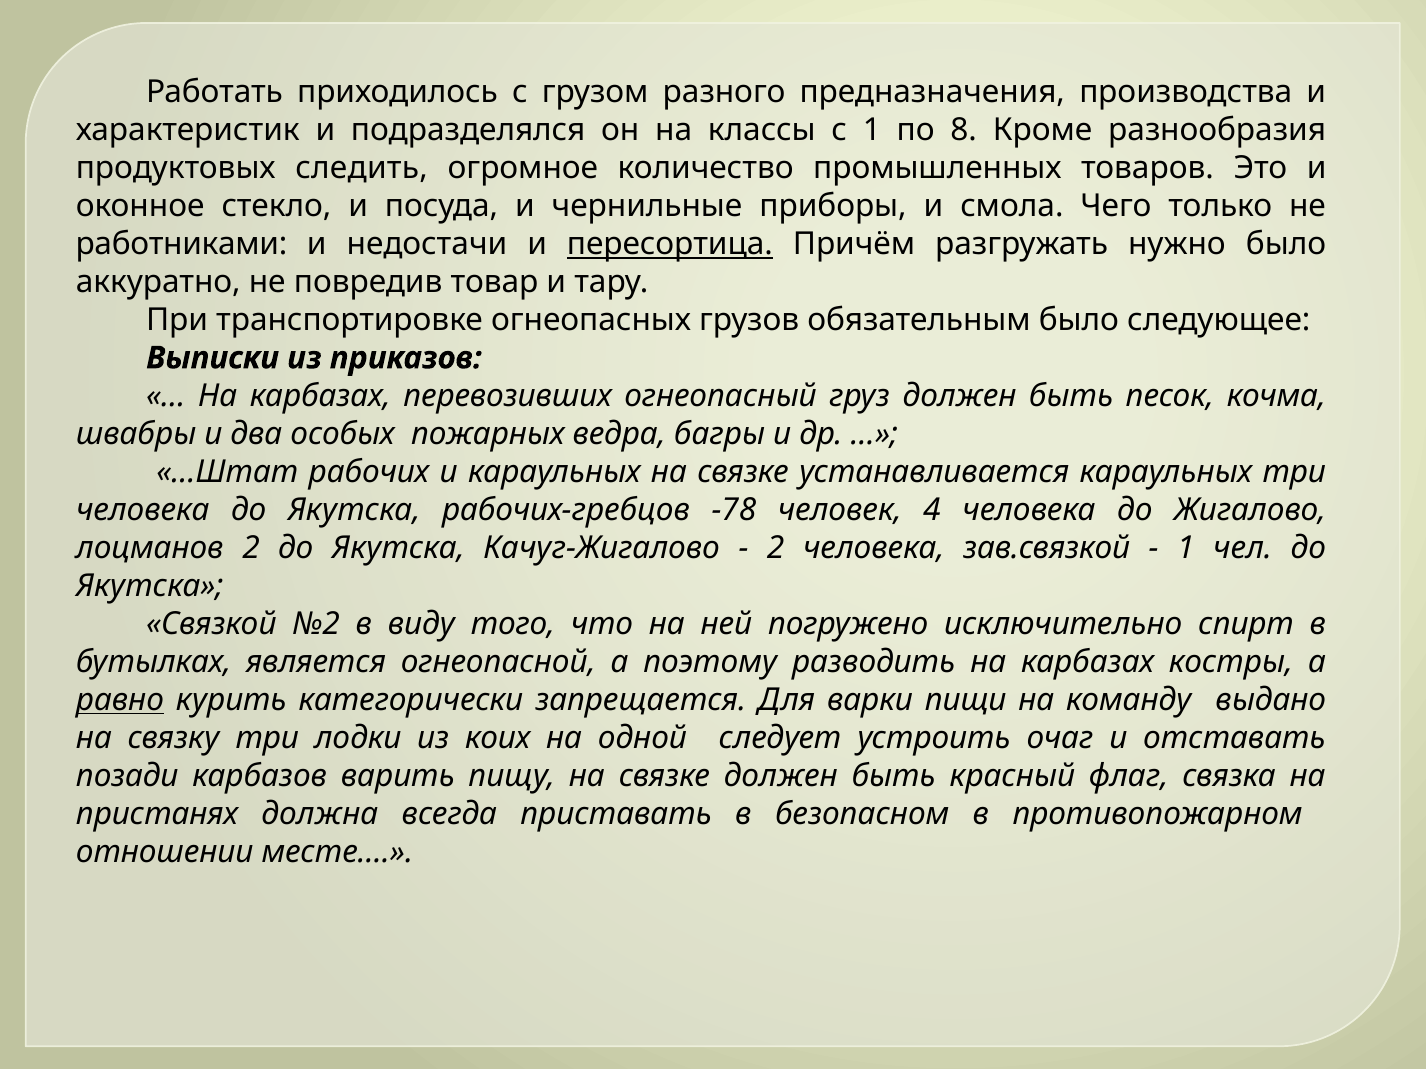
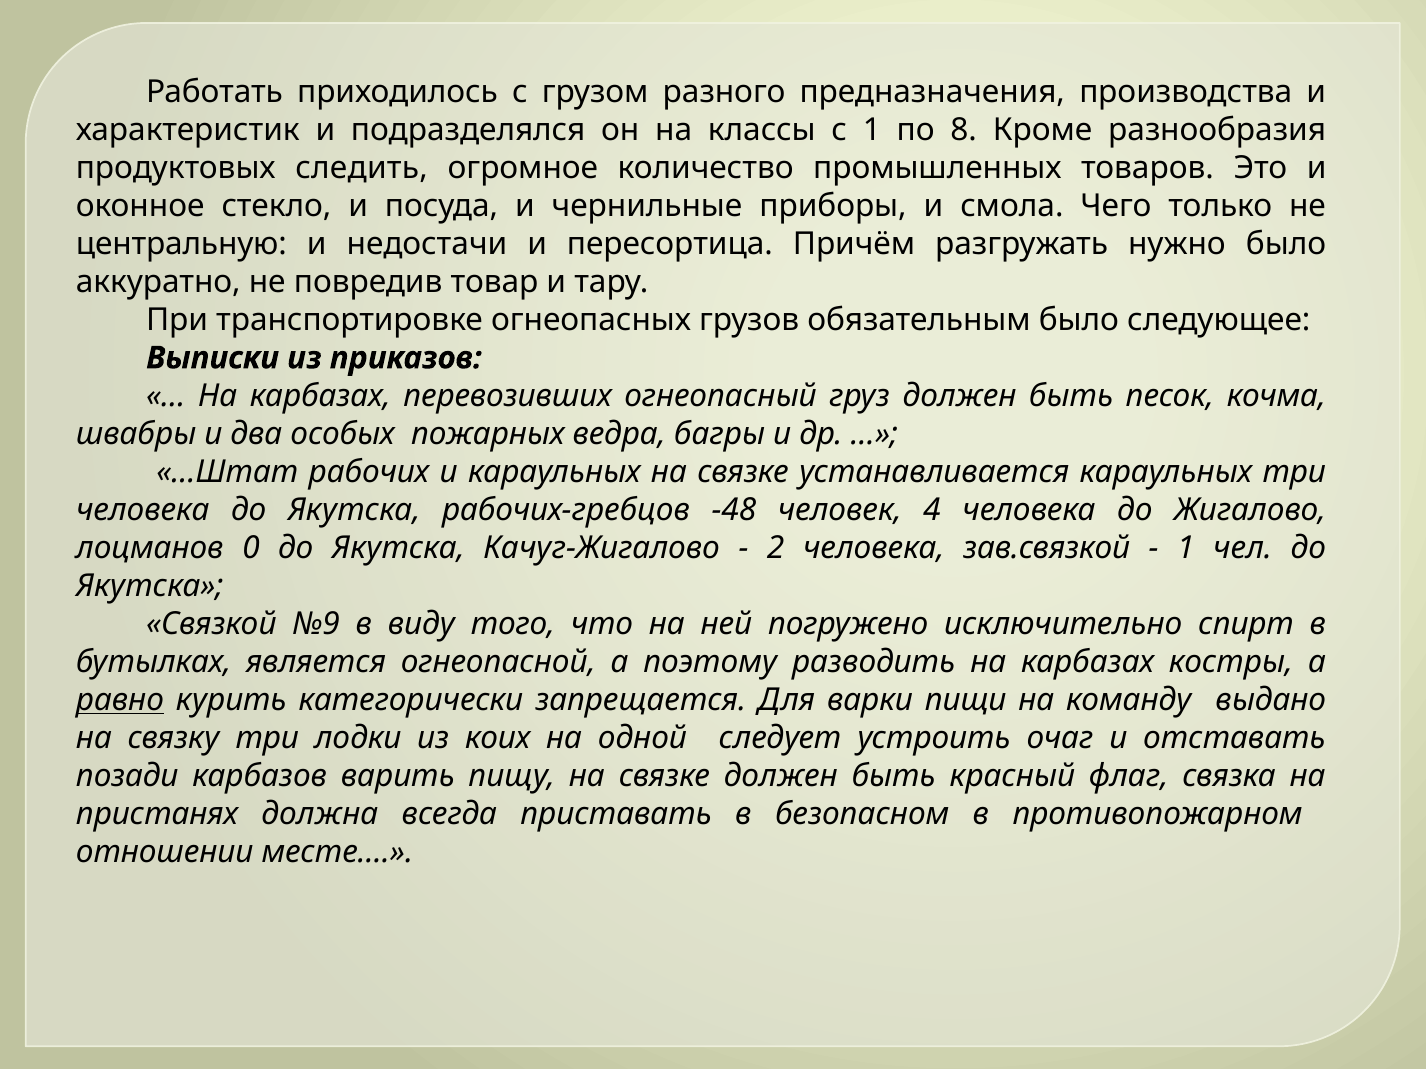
работниками: работниками -> центральную
пересортица underline: present -> none
-78: -78 -> -48
лоцманов 2: 2 -> 0
№2: №2 -> №9
